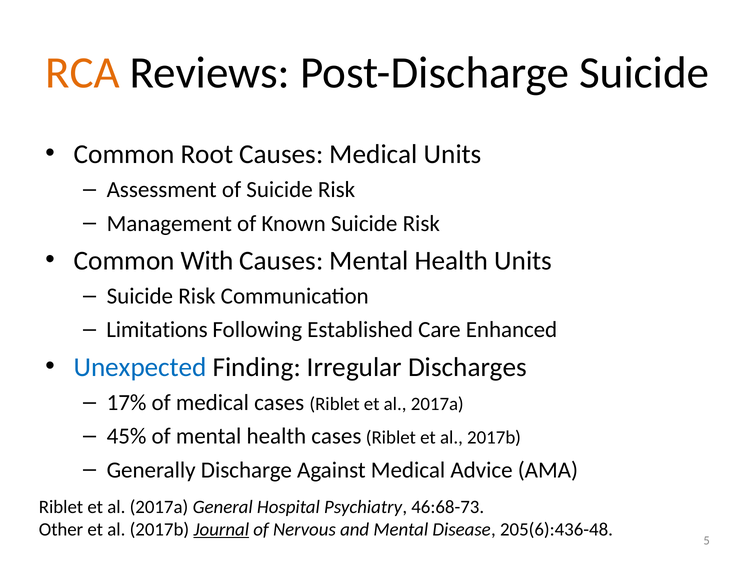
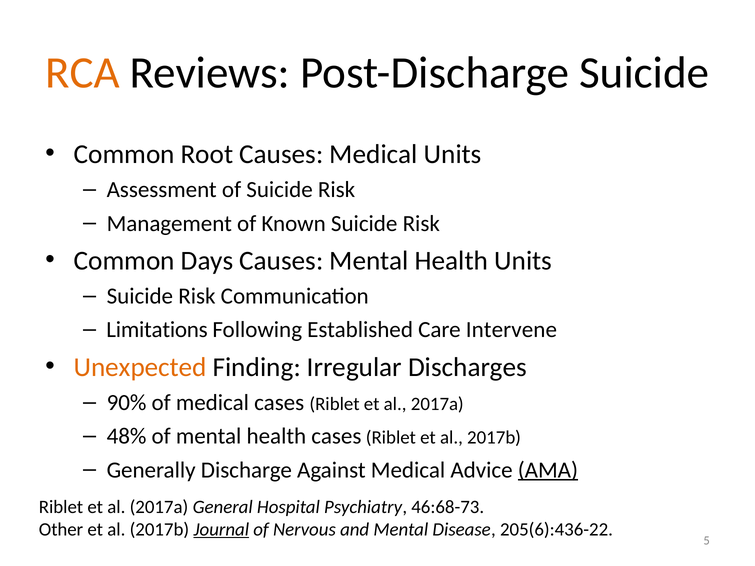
With: With -> Days
Enhanced: Enhanced -> Intervene
Unexpected colour: blue -> orange
17%: 17% -> 90%
45%: 45% -> 48%
AMA underline: none -> present
205(6):436-48: 205(6):436-48 -> 205(6):436-22
